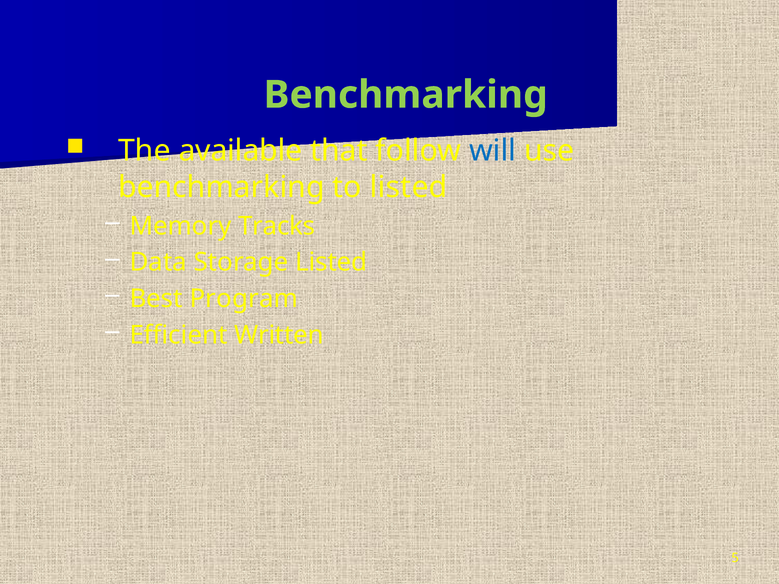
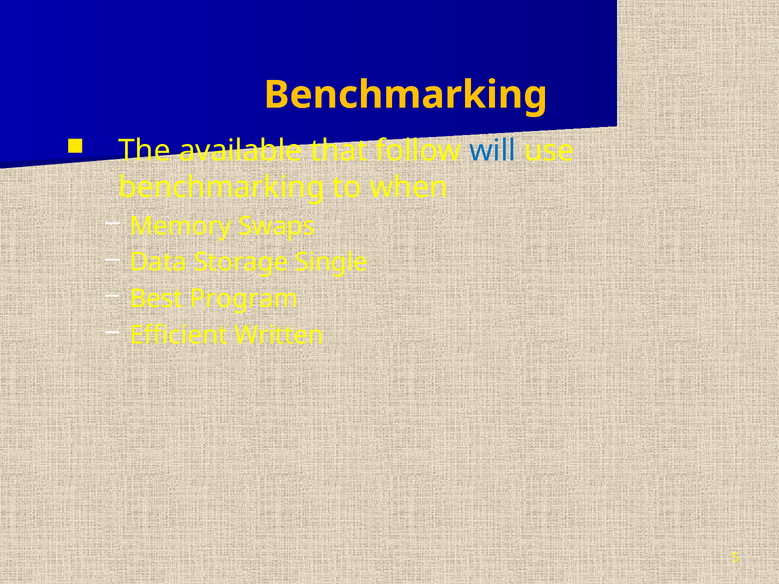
Benchmarking at (406, 95) colour: light green -> yellow
to listed: listed -> when
Tracks: Tracks -> Swaps
Storage Listed: Listed -> Single
